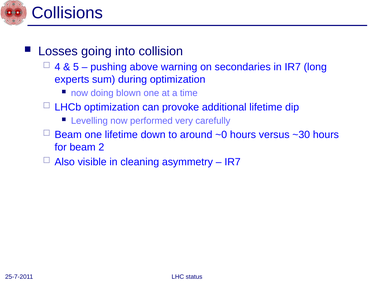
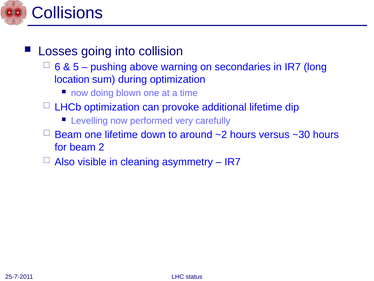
4: 4 -> 6
experts: experts -> location
~0: ~0 -> ~2
